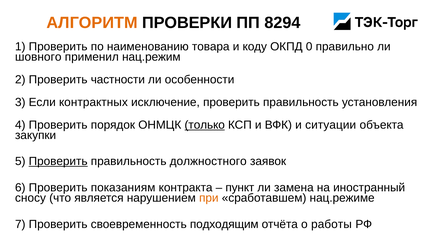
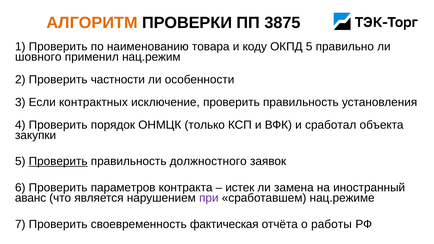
8294: 8294 -> 3875
ОКПД 0: 0 -> 5
только underline: present -> none
ситуации: ситуации -> сработал
показаниям: показаниям -> параметров
пункт: пункт -> истек
сносу: сносу -> аванс
при colour: orange -> purple
подходящим: подходящим -> фактическая
